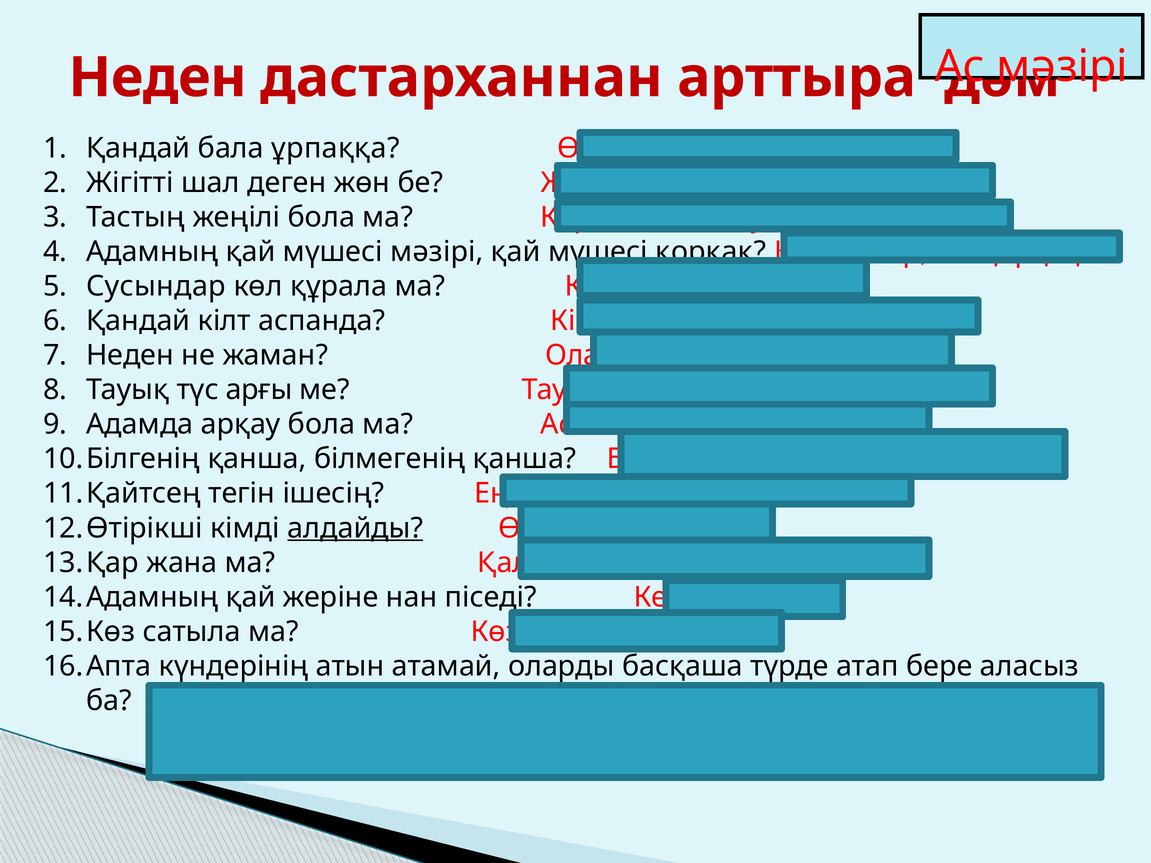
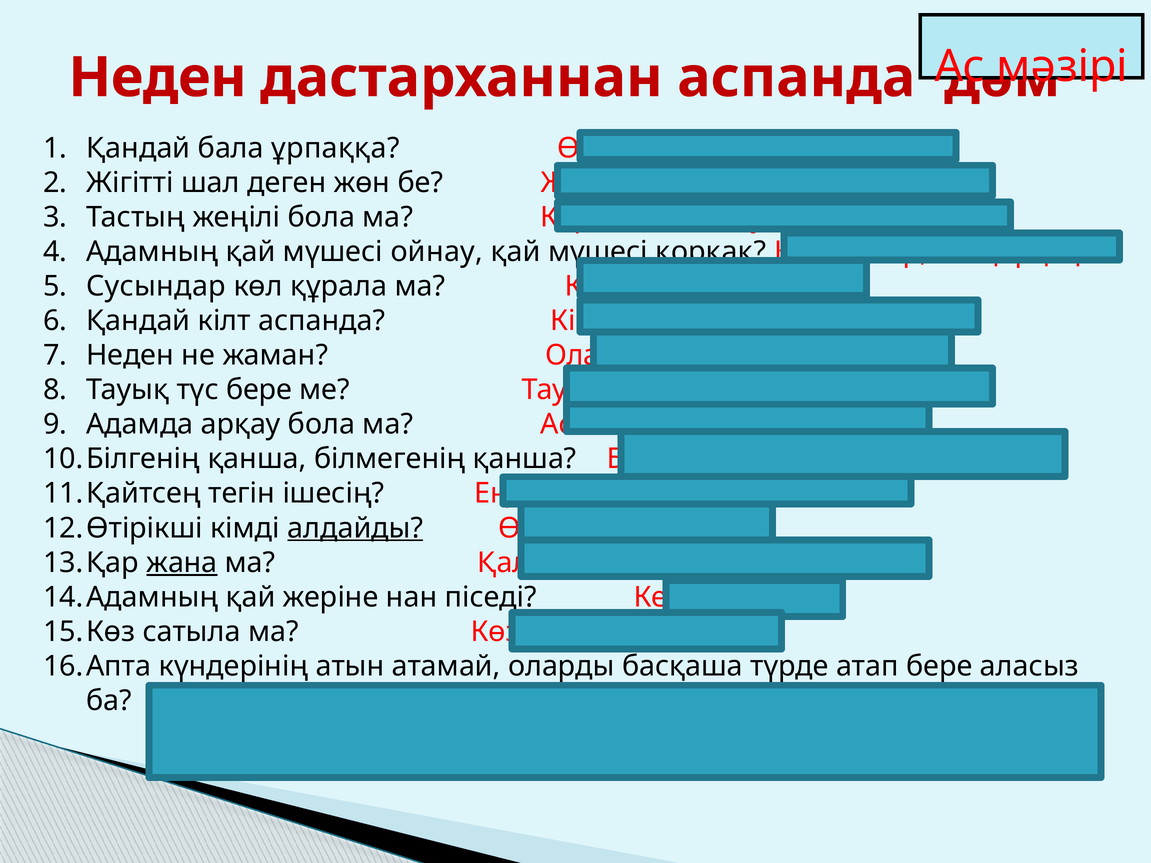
дастарханнан арттыра: арттыра -> аспанда
мүшесі мәзірі: мәзірі -> ойнау
түс арғы: арғы -> бере
жана underline: none -> present
